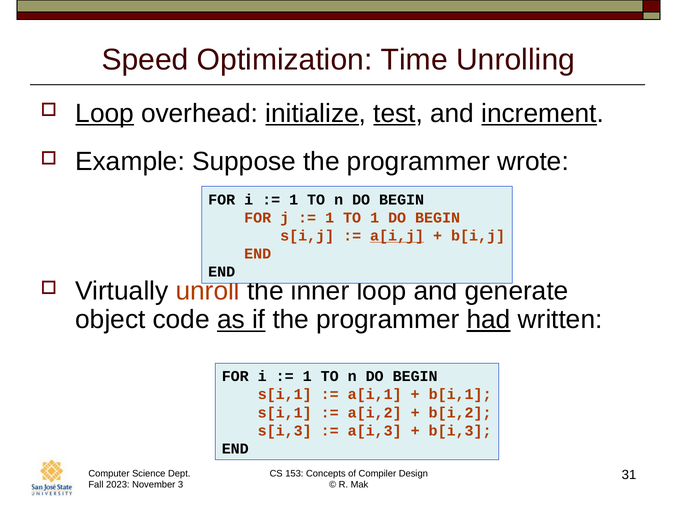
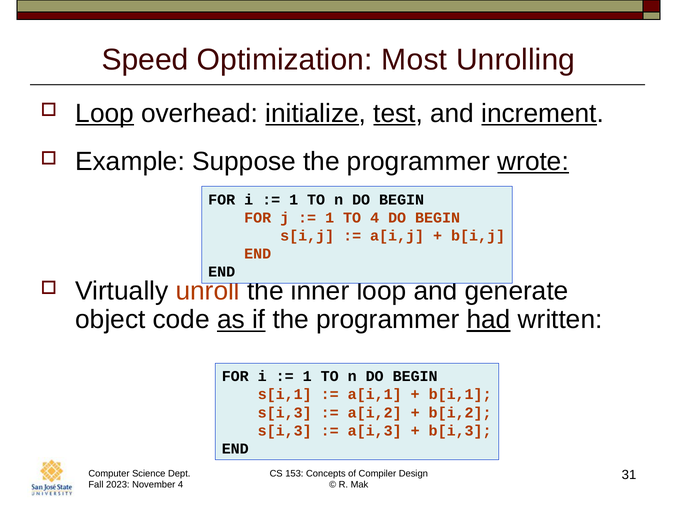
Time: Time -> Most
wrote underline: none -> present
TO 1: 1 -> 4
a[i,j underline: present -> none
s[i,1 at (285, 412): s[i,1 -> s[i,3
3 at (181, 485): 3 -> 4
